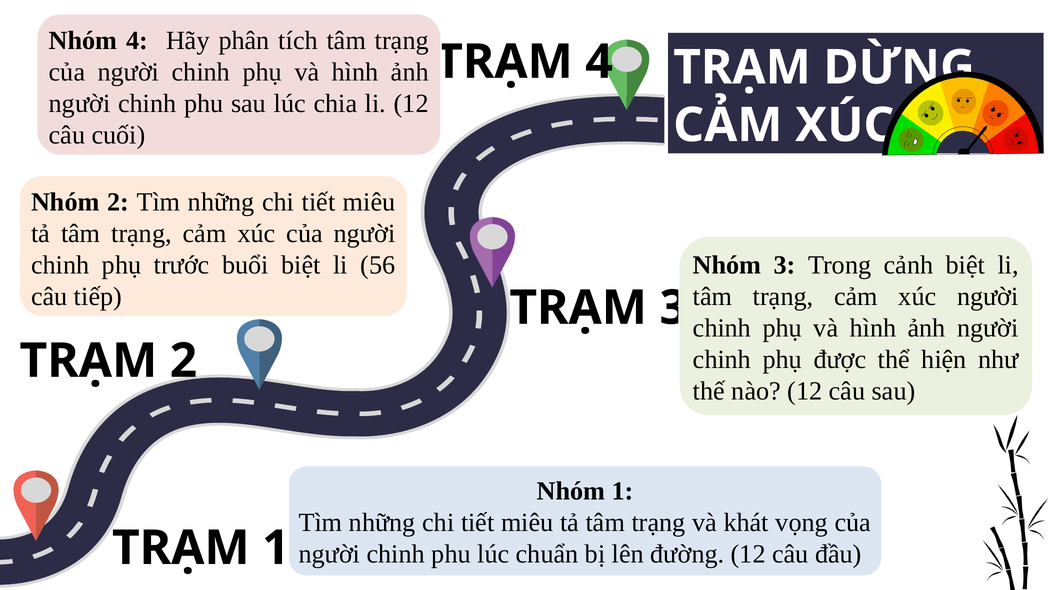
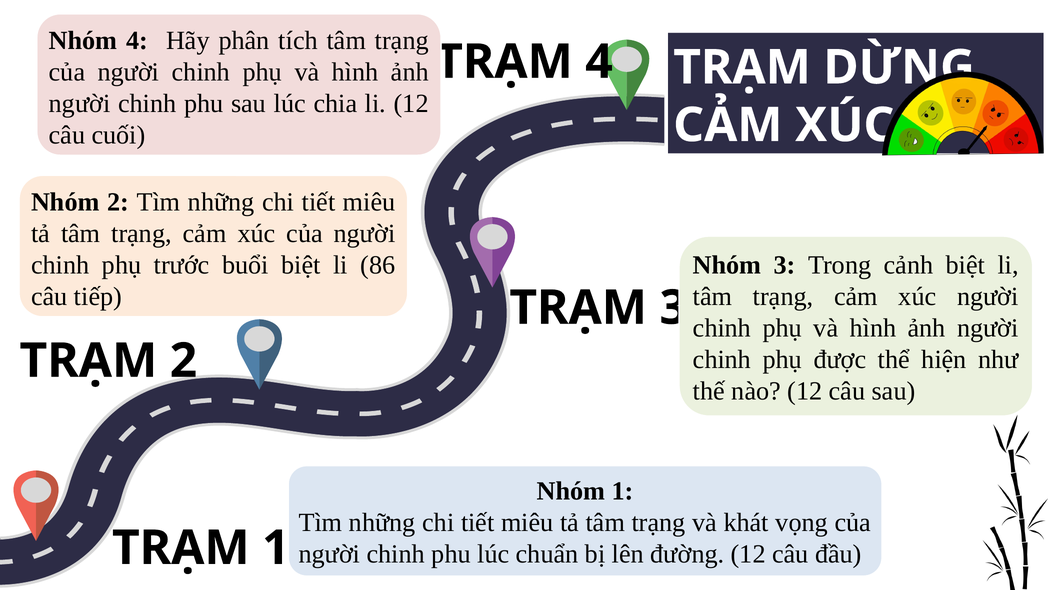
56: 56 -> 86
